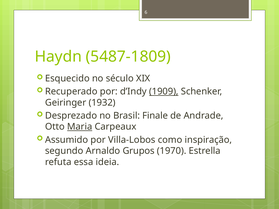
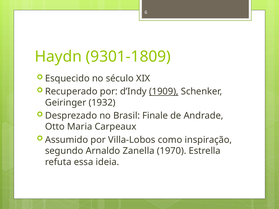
5487-1809: 5487-1809 -> 9301-1809
Maria underline: present -> none
Grupos: Grupos -> Zanella
